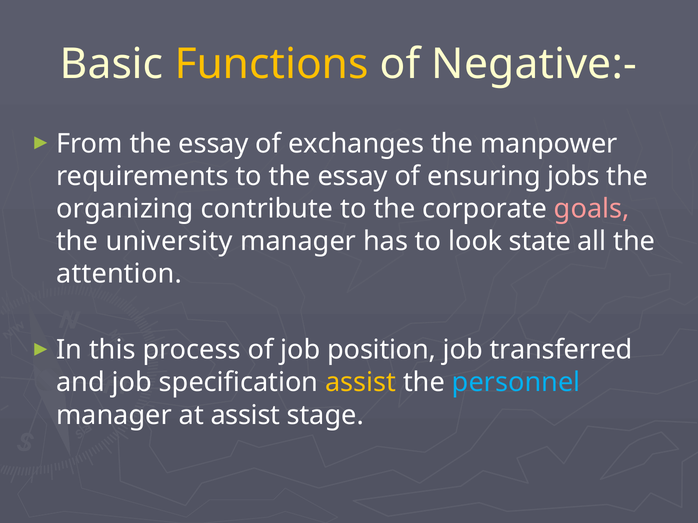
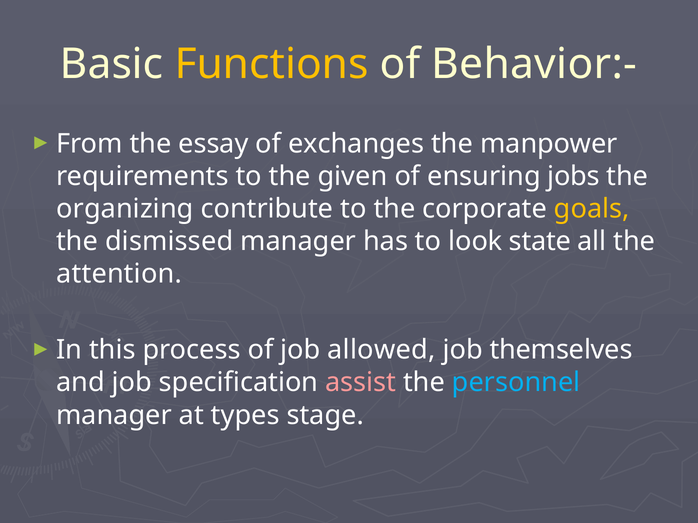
Negative:-: Negative:- -> Behavior:-
to the essay: essay -> given
goals colour: pink -> yellow
university: university -> dismissed
position: position -> allowed
transferred: transferred -> themselves
assist at (361, 383) colour: yellow -> pink
at assist: assist -> types
